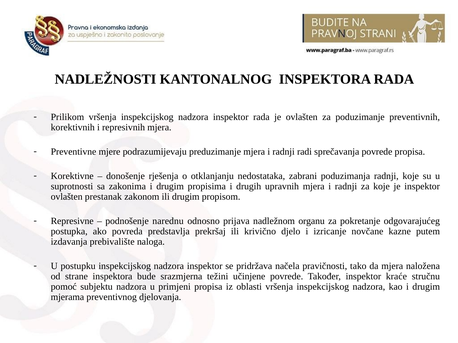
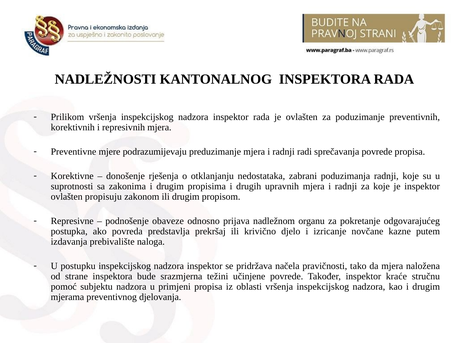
prestanak: prestanak -> propisuju
narednu: narednu -> obaveze
